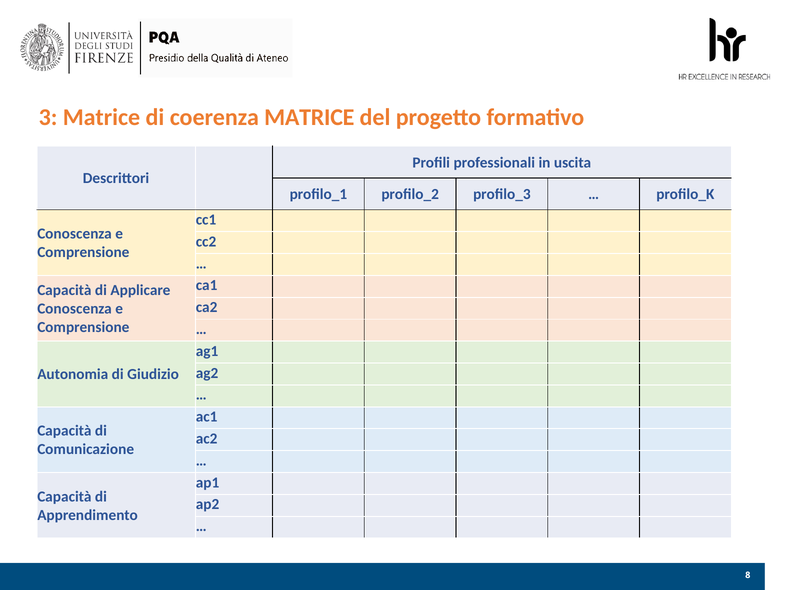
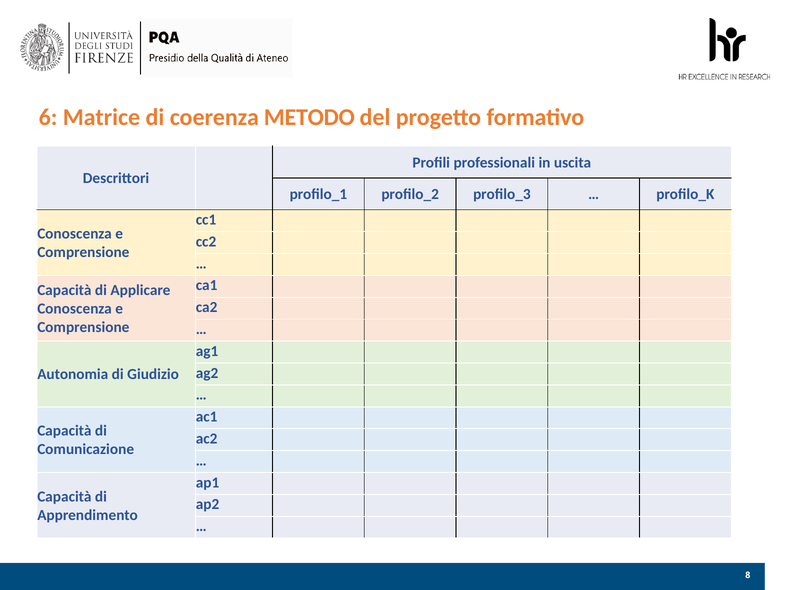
3: 3 -> 6
coerenza MATRICE: MATRICE -> METODO
